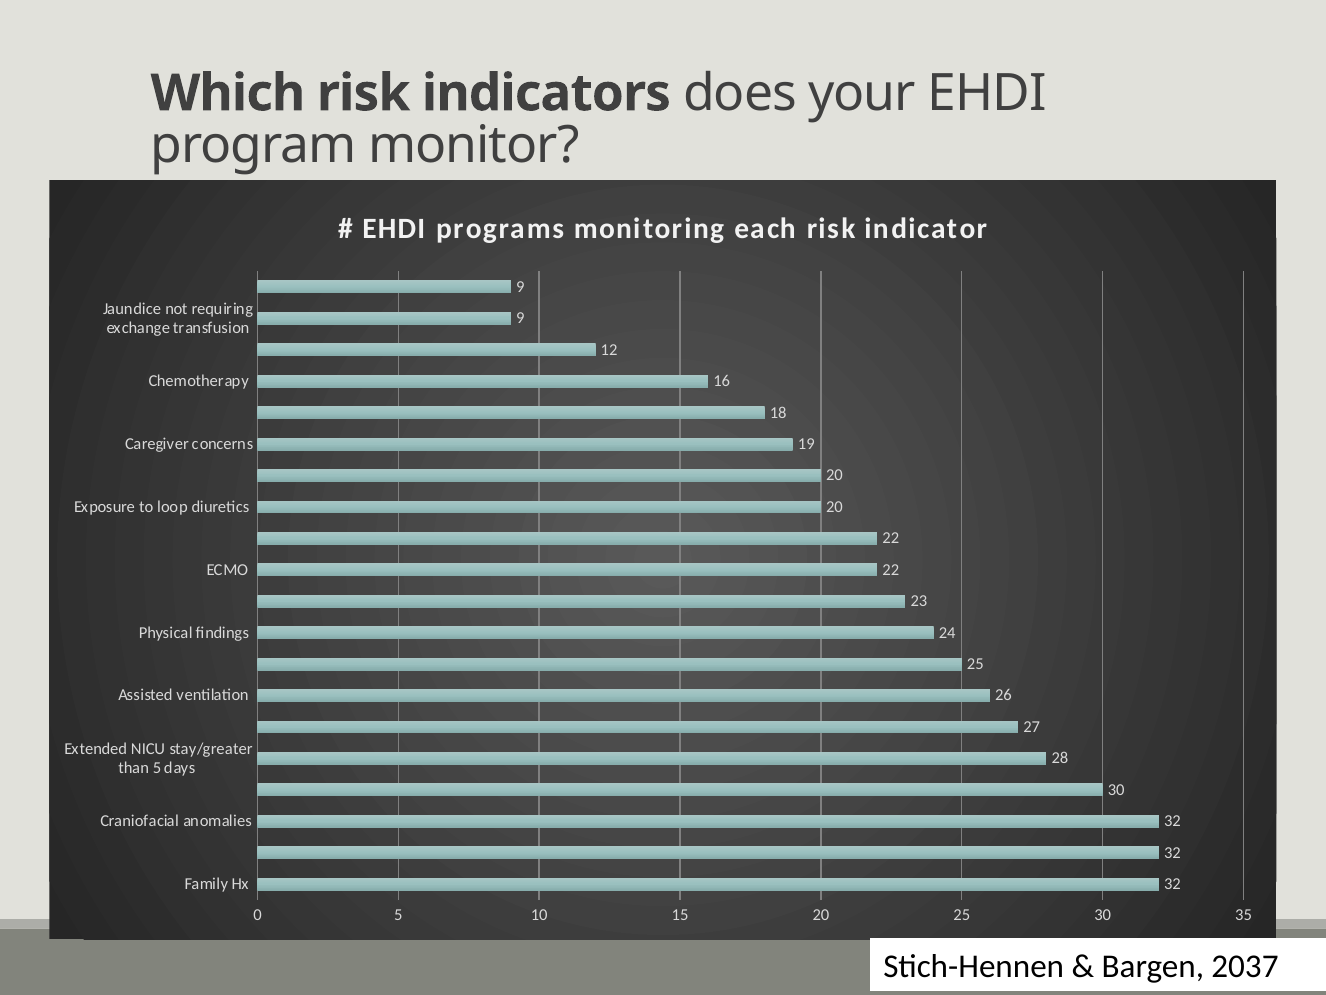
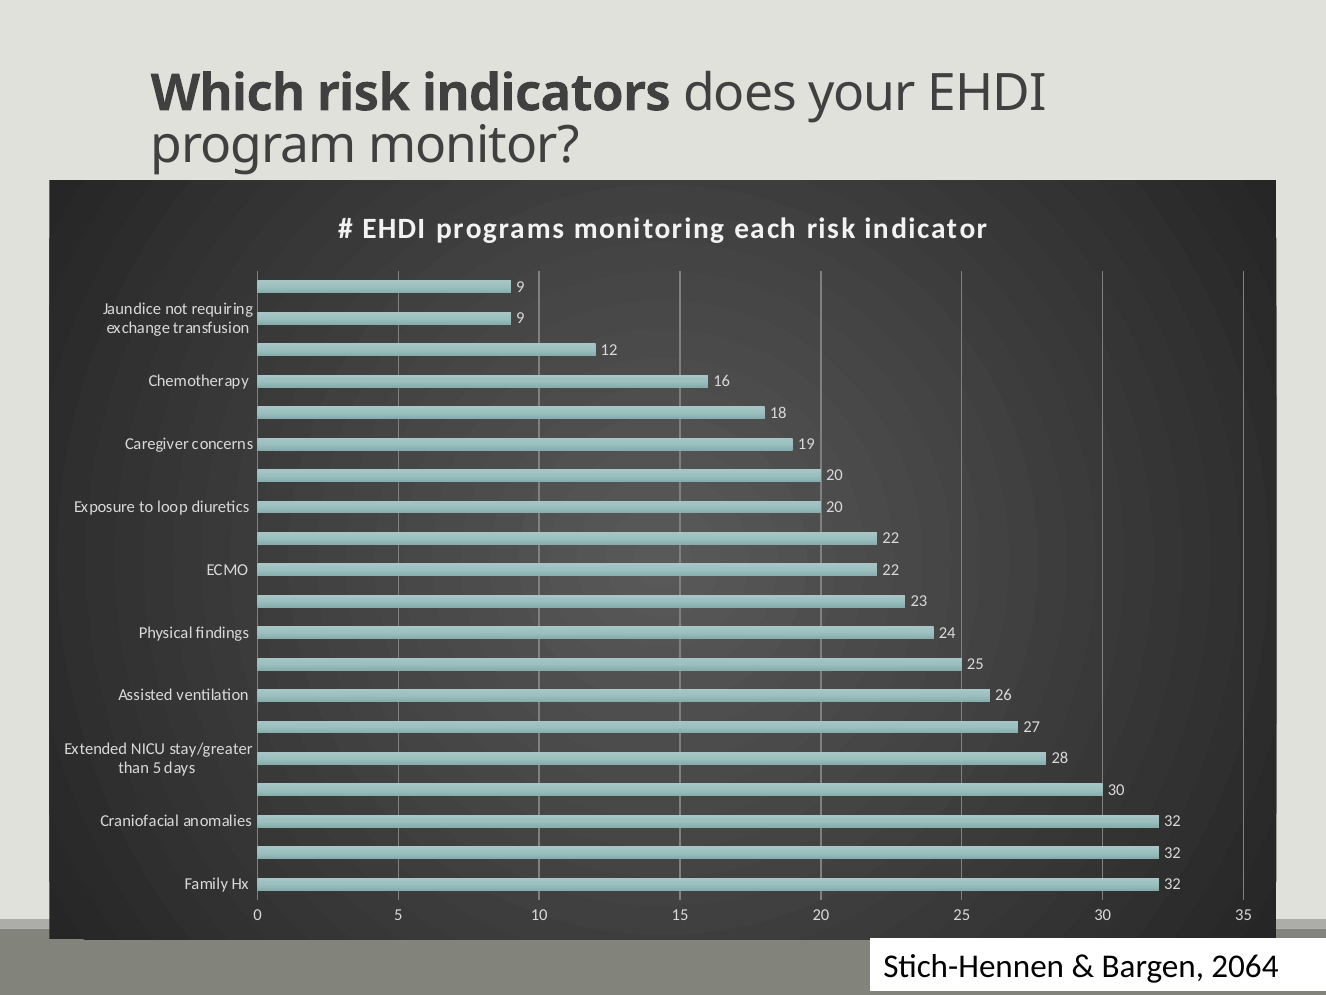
2037: 2037 -> 2064
